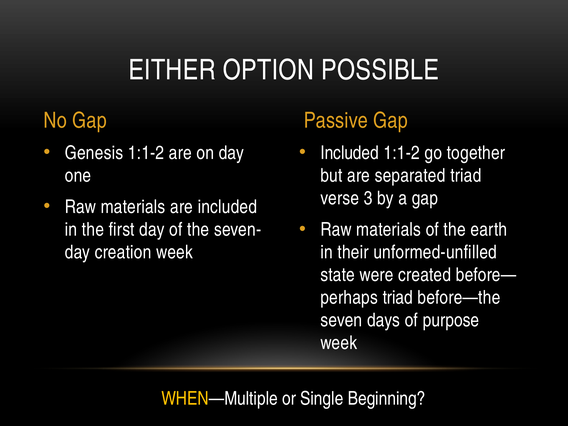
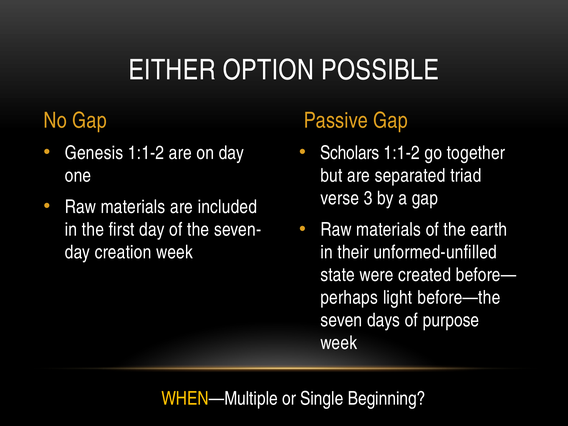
Included at (350, 153): Included -> Scholars
triad at (398, 298): triad -> light
